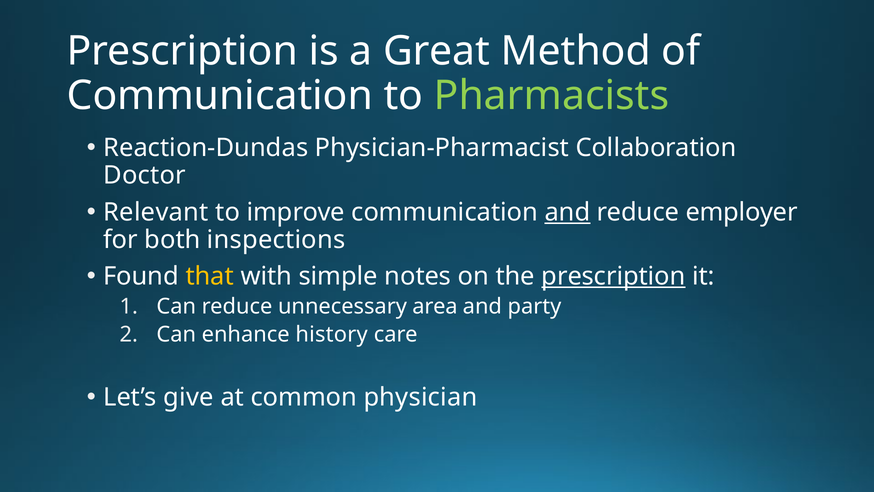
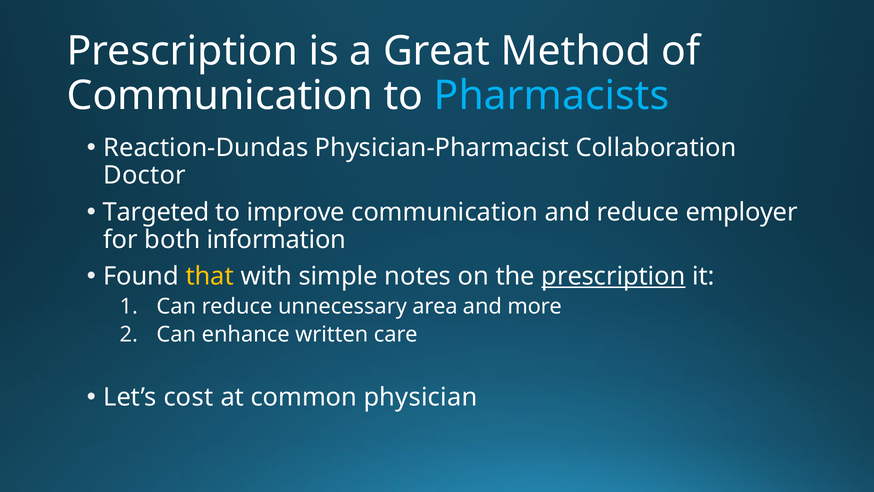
Pharmacists colour: light green -> light blue
Relevant: Relevant -> Targeted
and at (567, 212) underline: present -> none
inspections: inspections -> information
party: party -> more
history: history -> written
give: give -> cost
